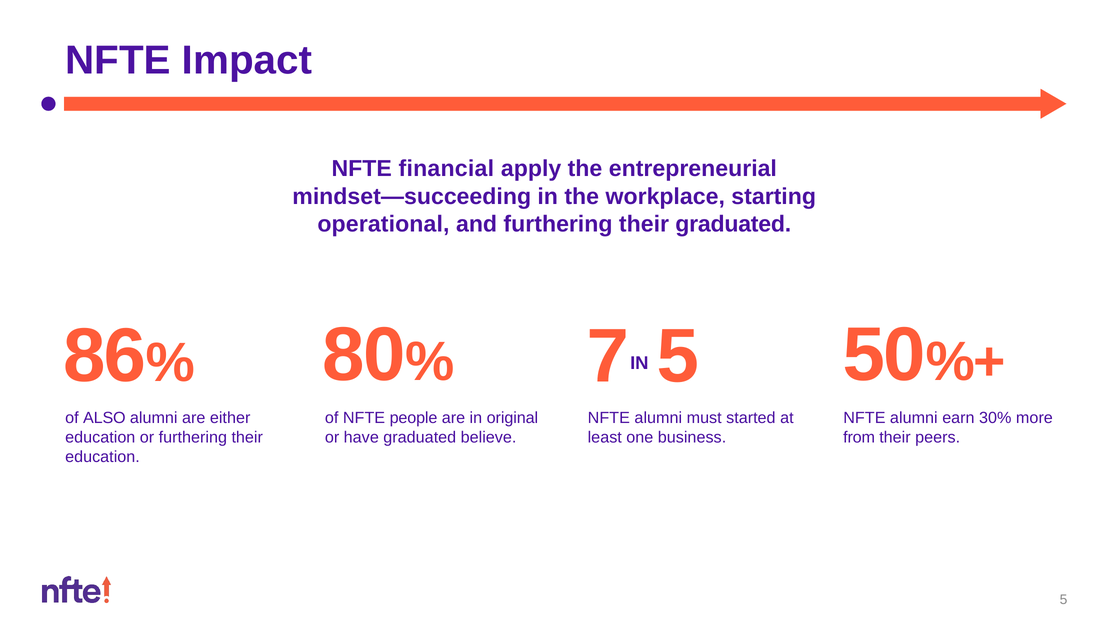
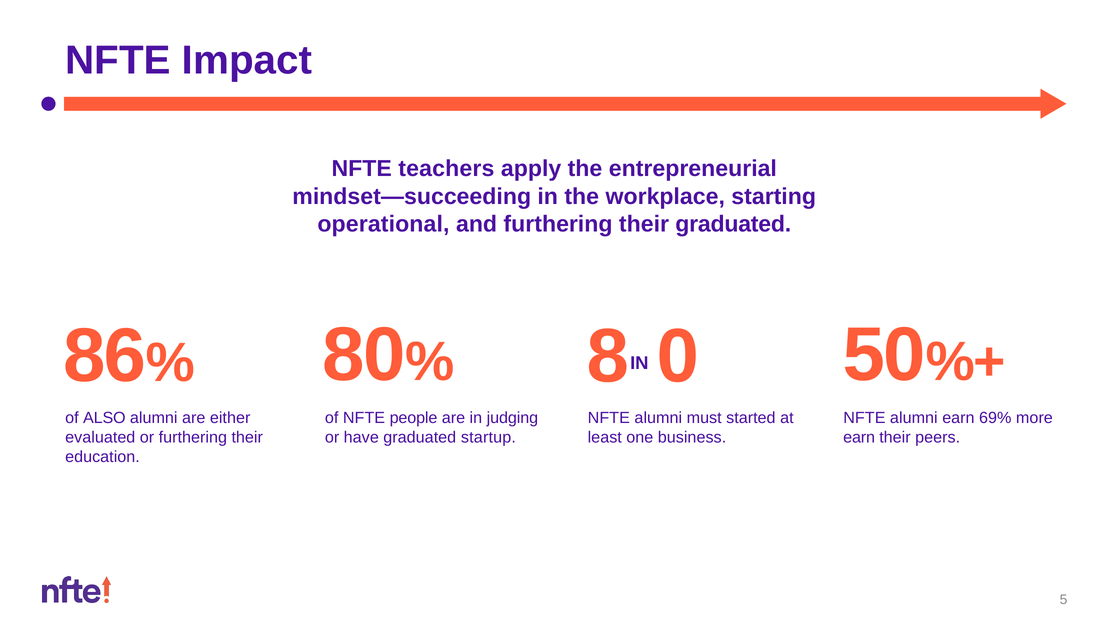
financial: financial -> teachers
7: 7 -> 8
IN 5: 5 -> 0
original: original -> judging
30%: 30% -> 69%
education at (100, 438): education -> evaluated
believe: believe -> startup
from at (859, 438): from -> earn
